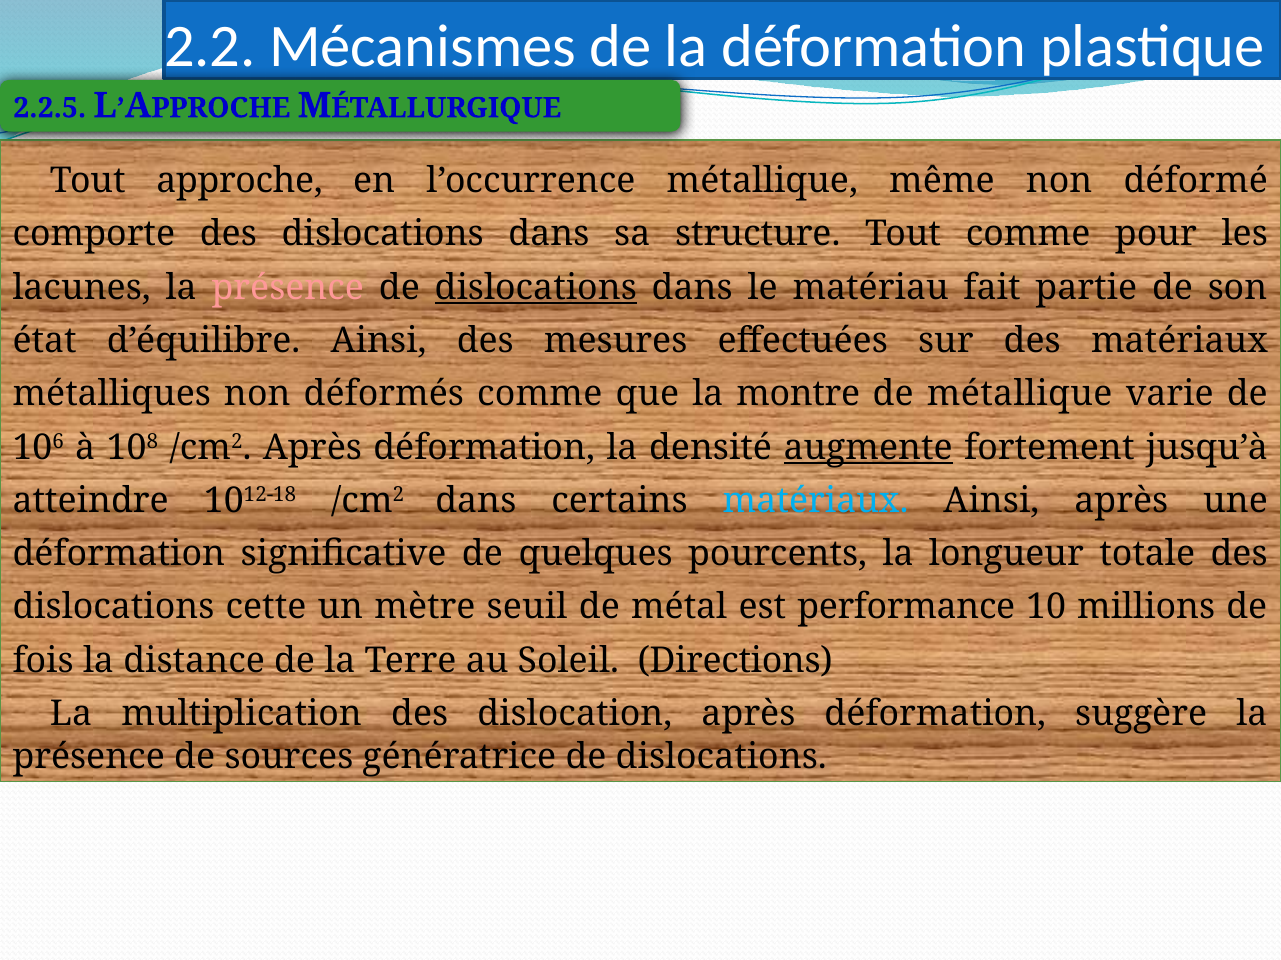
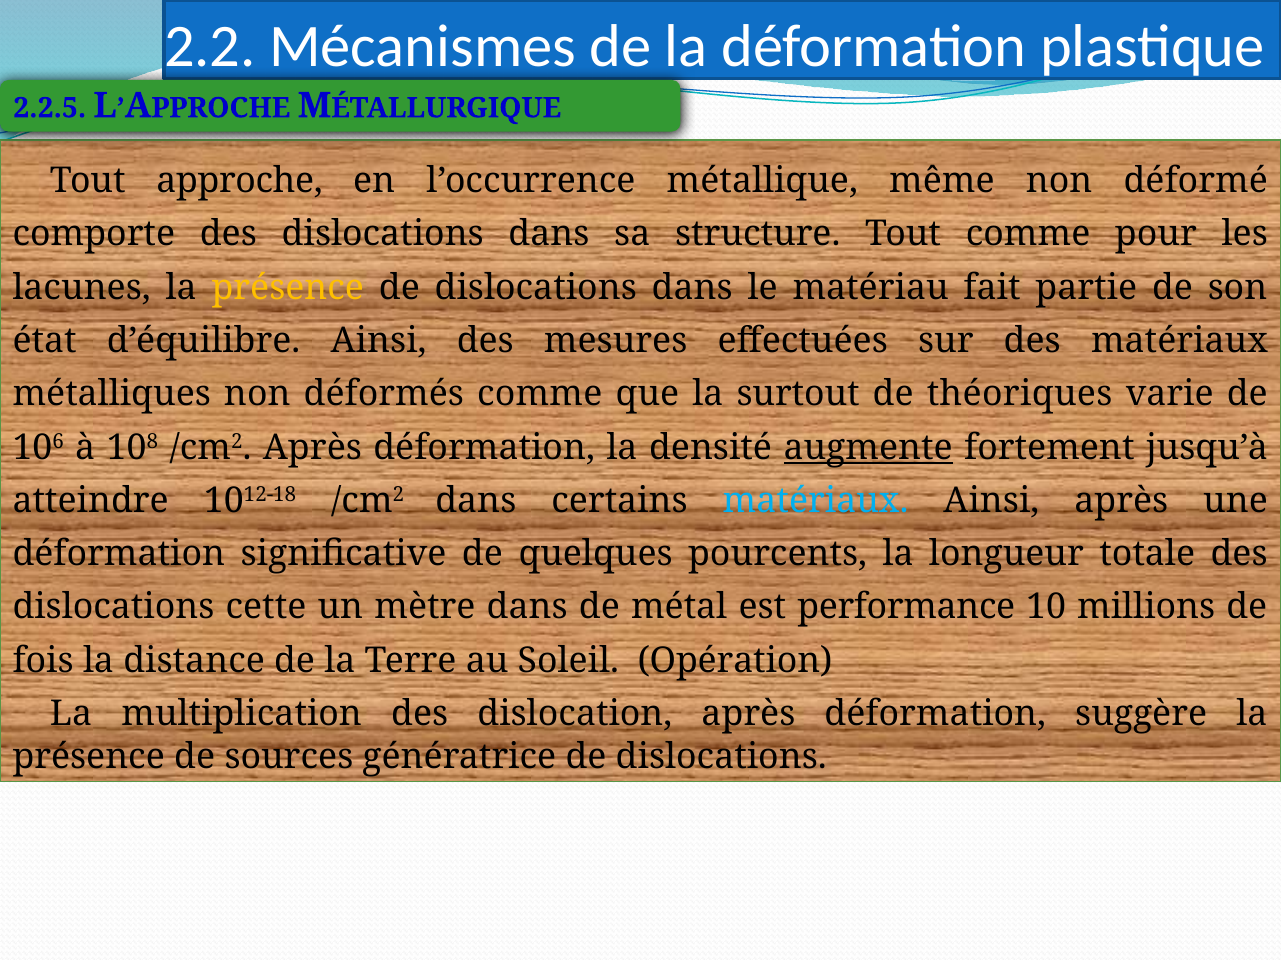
présence at (288, 288) colour: pink -> yellow
dislocations at (536, 288) underline: present -> none
montre: montre -> surtout
de métallique: métallique -> théoriques
mètre seuil: seuil -> dans
Directions: Directions -> Opération
